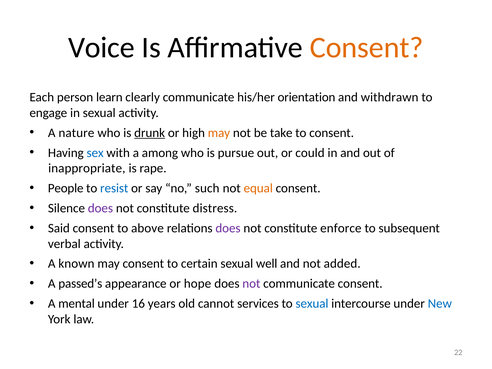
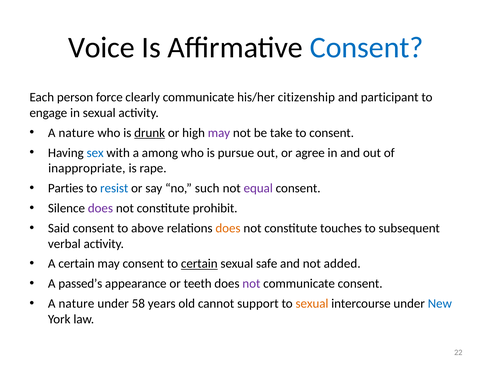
Consent at (367, 48) colour: orange -> blue
learn: learn -> force
orientation: orientation -> citizenship
withdrawn: withdrawn -> participant
may at (219, 133) colour: orange -> purple
could: could -> agree
People: People -> Parties
equal colour: orange -> purple
distress: distress -> prohibit
does at (228, 228) colour: purple -> orange
enforce: enforce -> touches
A known: known -> certain
certain at (199, 264) underline: none -> present
well: well -> safe
hope: hope -> teeth
mental at (77, 304): mental -> nature
16: 16 -> 58
services: services -> support
sexual at (312, 304) colour: blue -> orange
